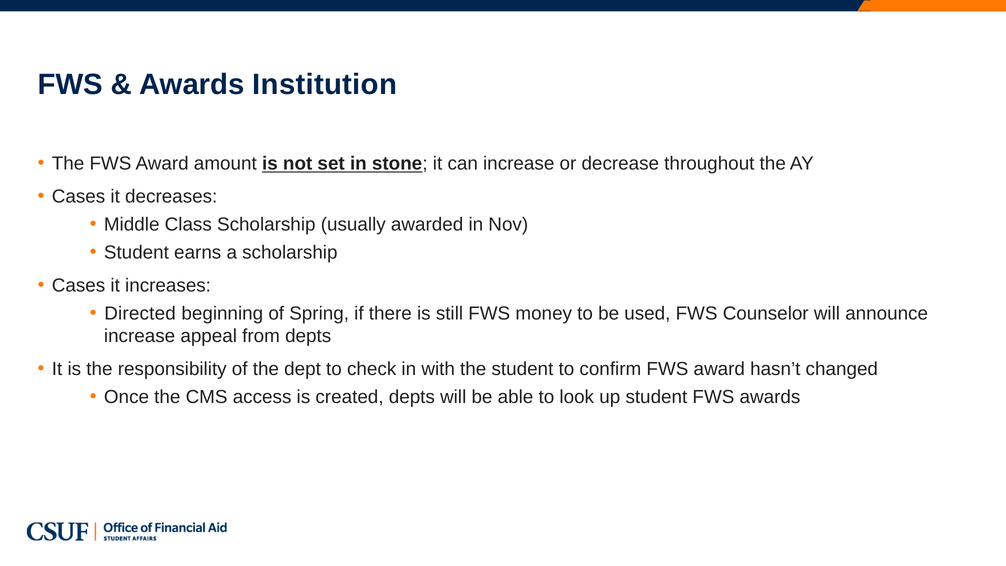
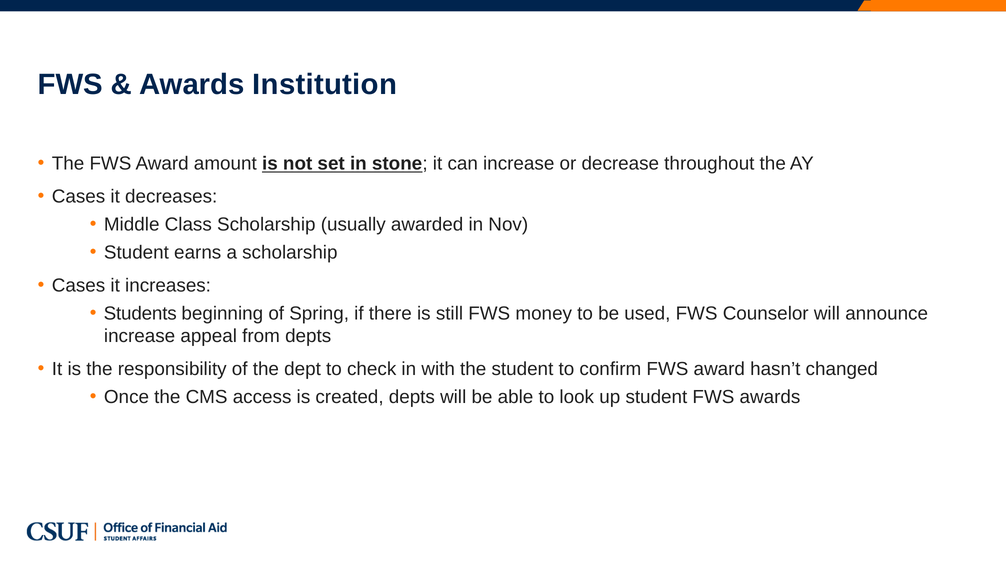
Directed: Directed -> Students
